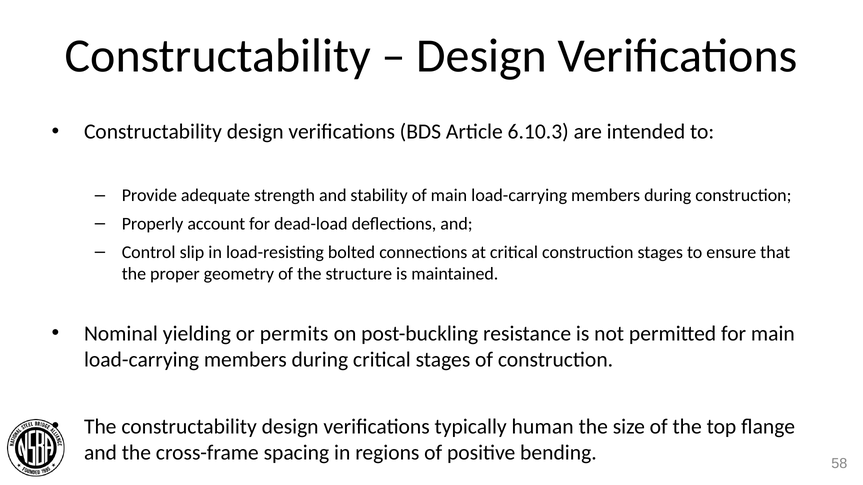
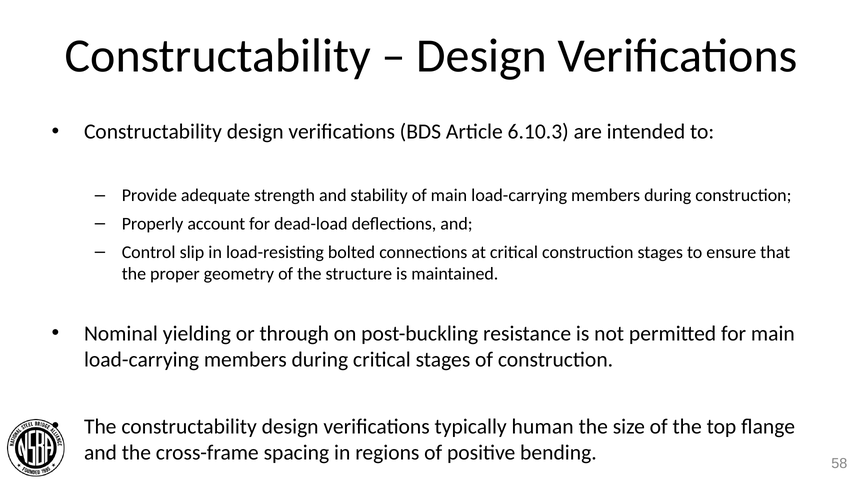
permits: permits -> through
